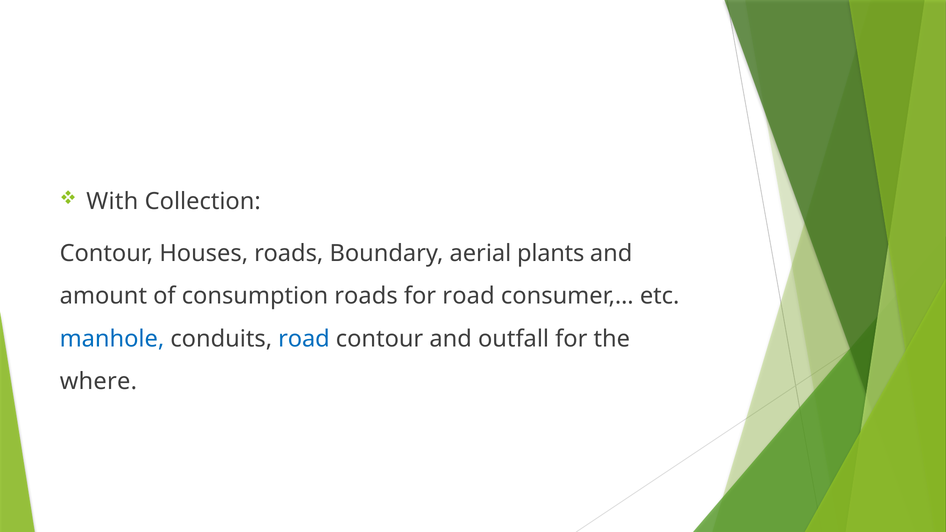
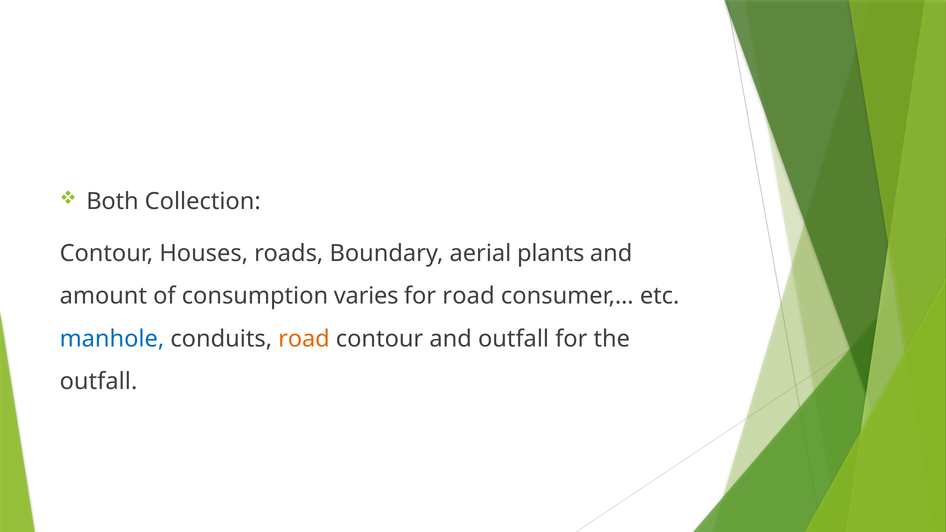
With: With -> Both
consumption roads: roads -> varies
road at (304, 339) colour: blue -> orange
where at (98, 381): where -> outfall
